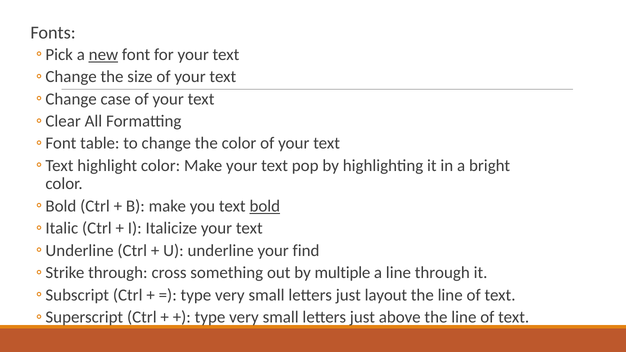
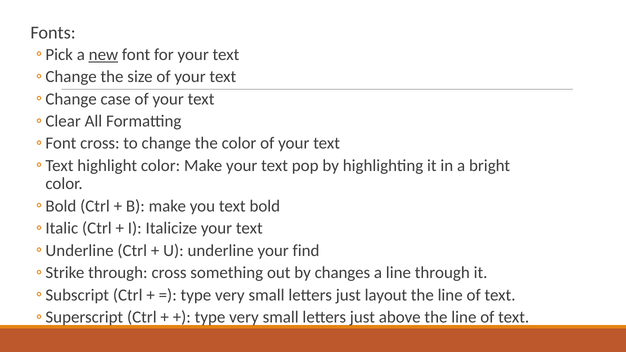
table at (100, 143): table -> cross
bold underline: present -> none
multiple: multiple -> changes
